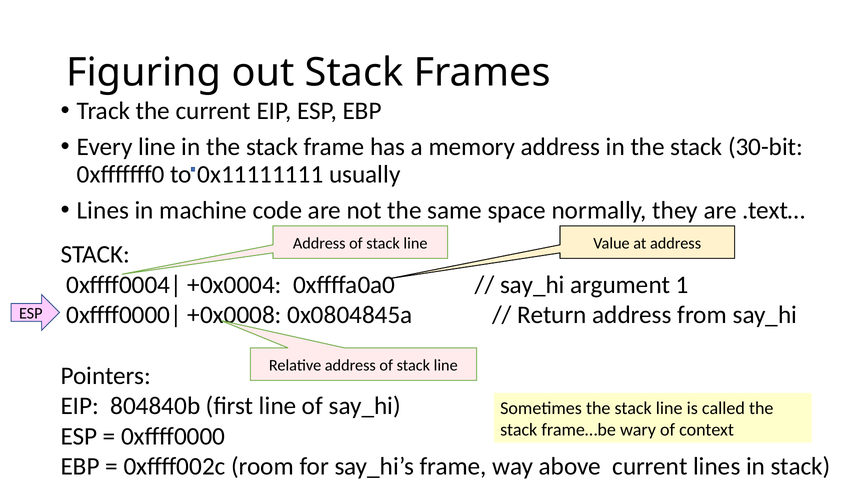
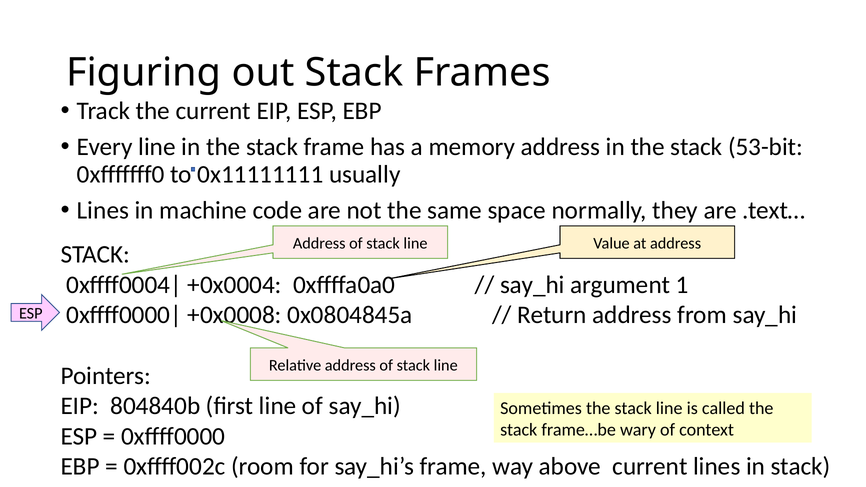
30-bit: 30-bit -> 53-bit
